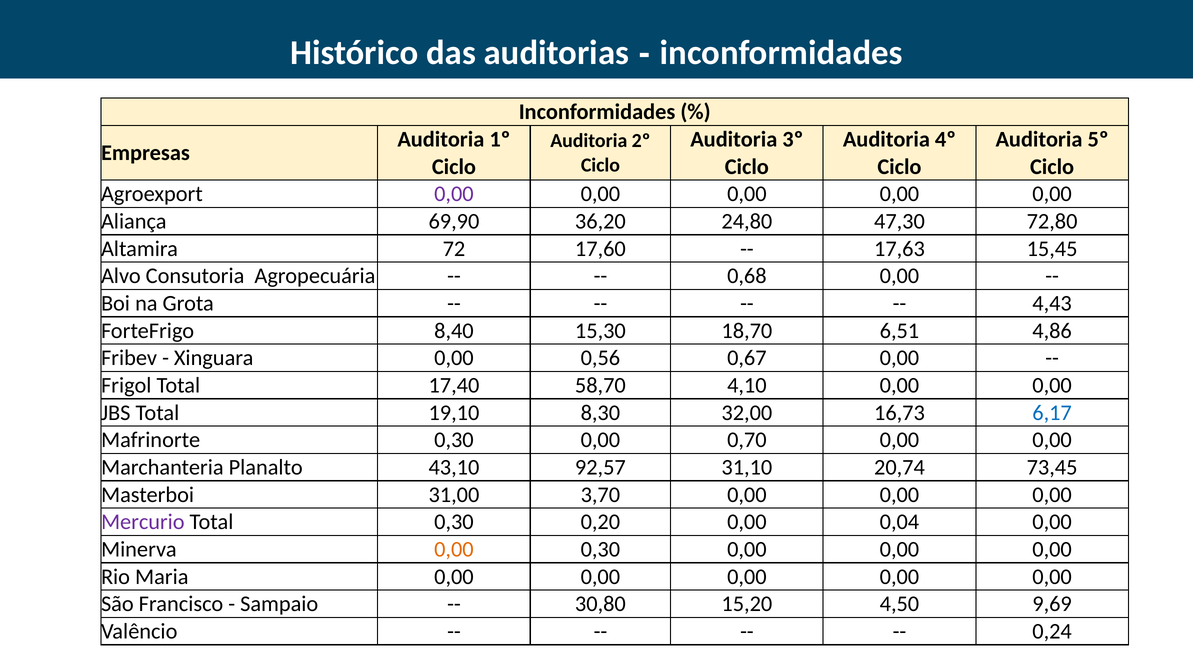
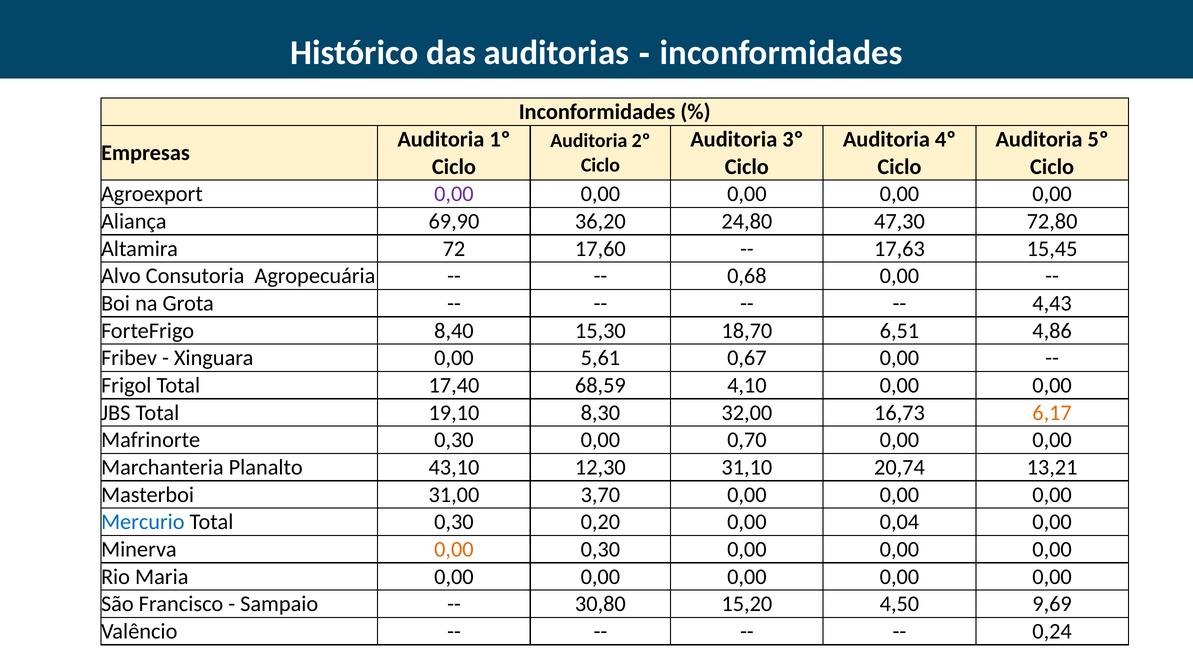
0,56: 0,56 -> 5,61
58,70: 58,70 -> 68,59
6,17 colour: blue -> orange
92,57: 92,57 -> 12,30
73,45: 73,45 -> 13,21
Mercurio colour: purple -> blue
